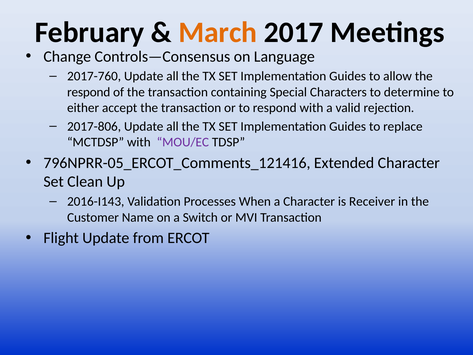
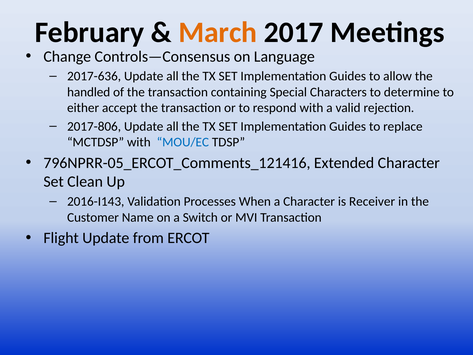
2017-760: 2017-760 -> 2017-636
respond at (89, 92): respond -> handled
MOU/EC colour: purple -> blue
